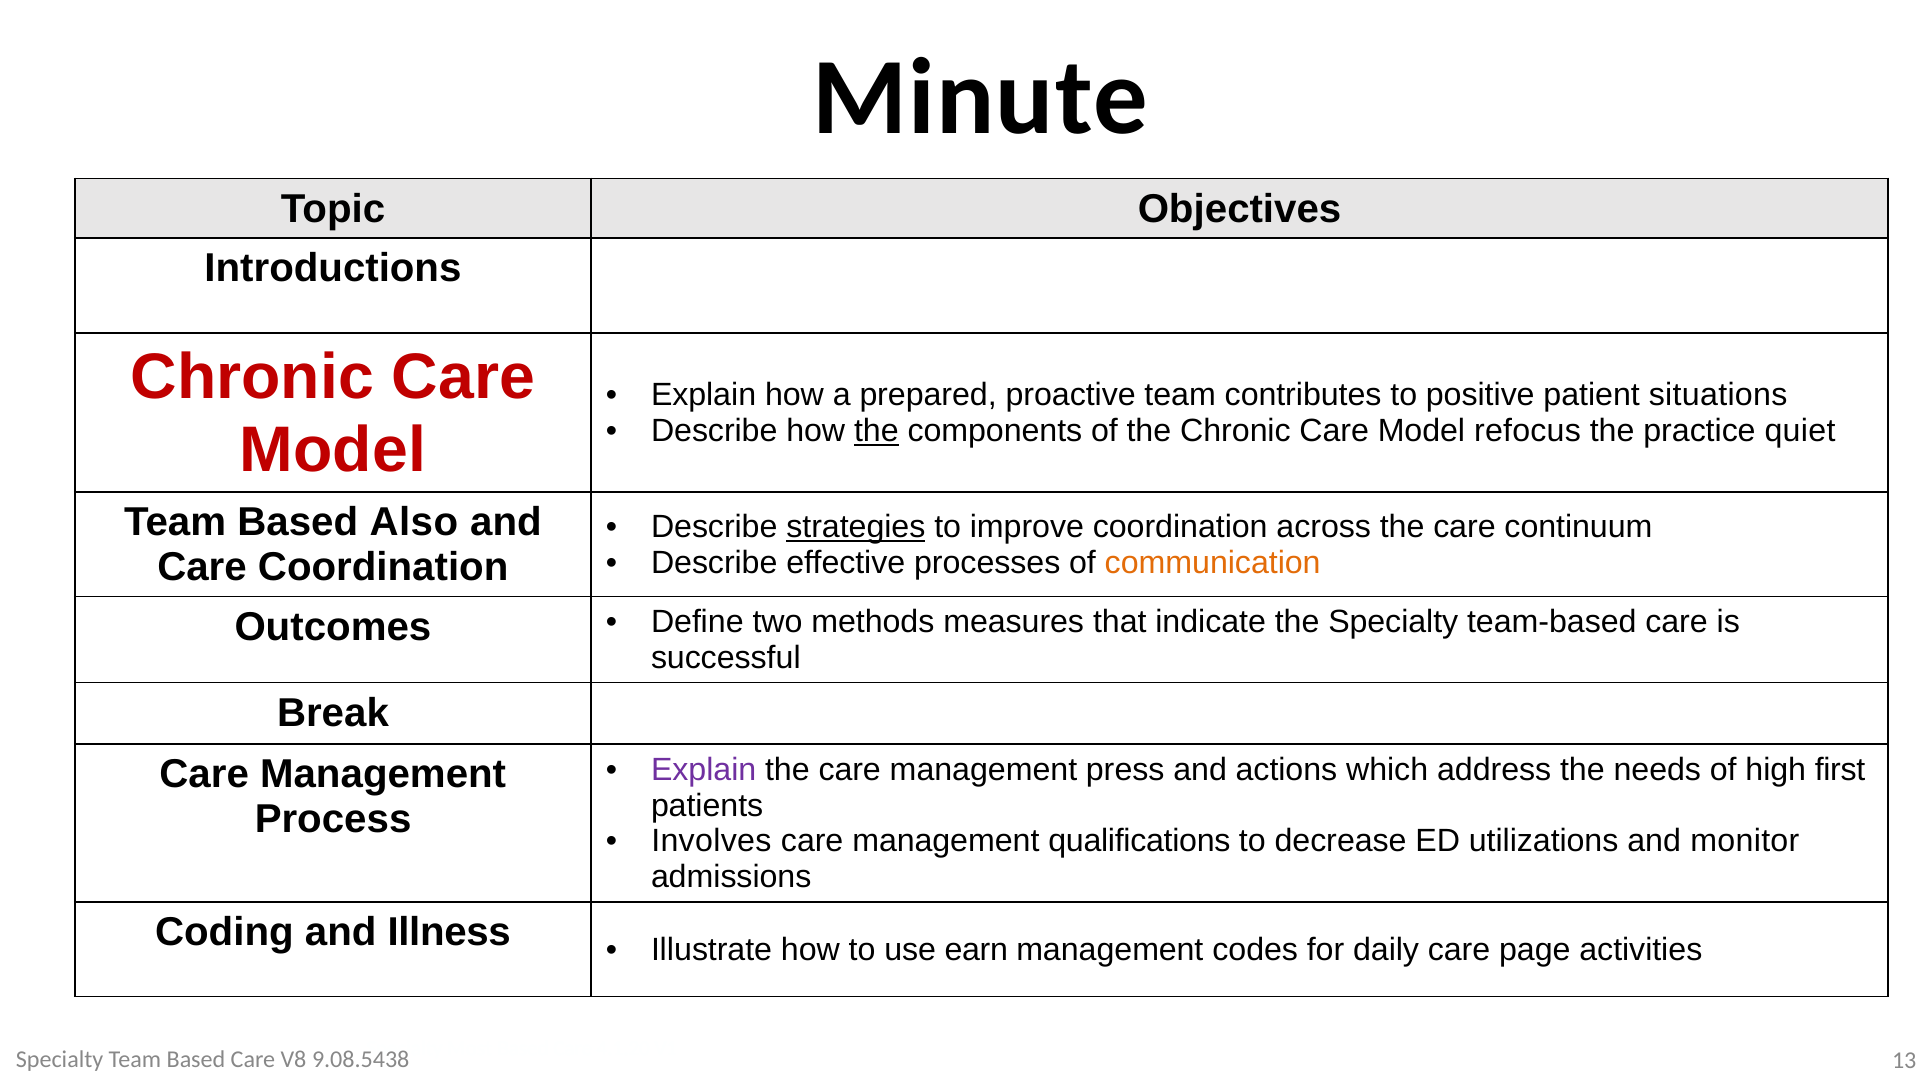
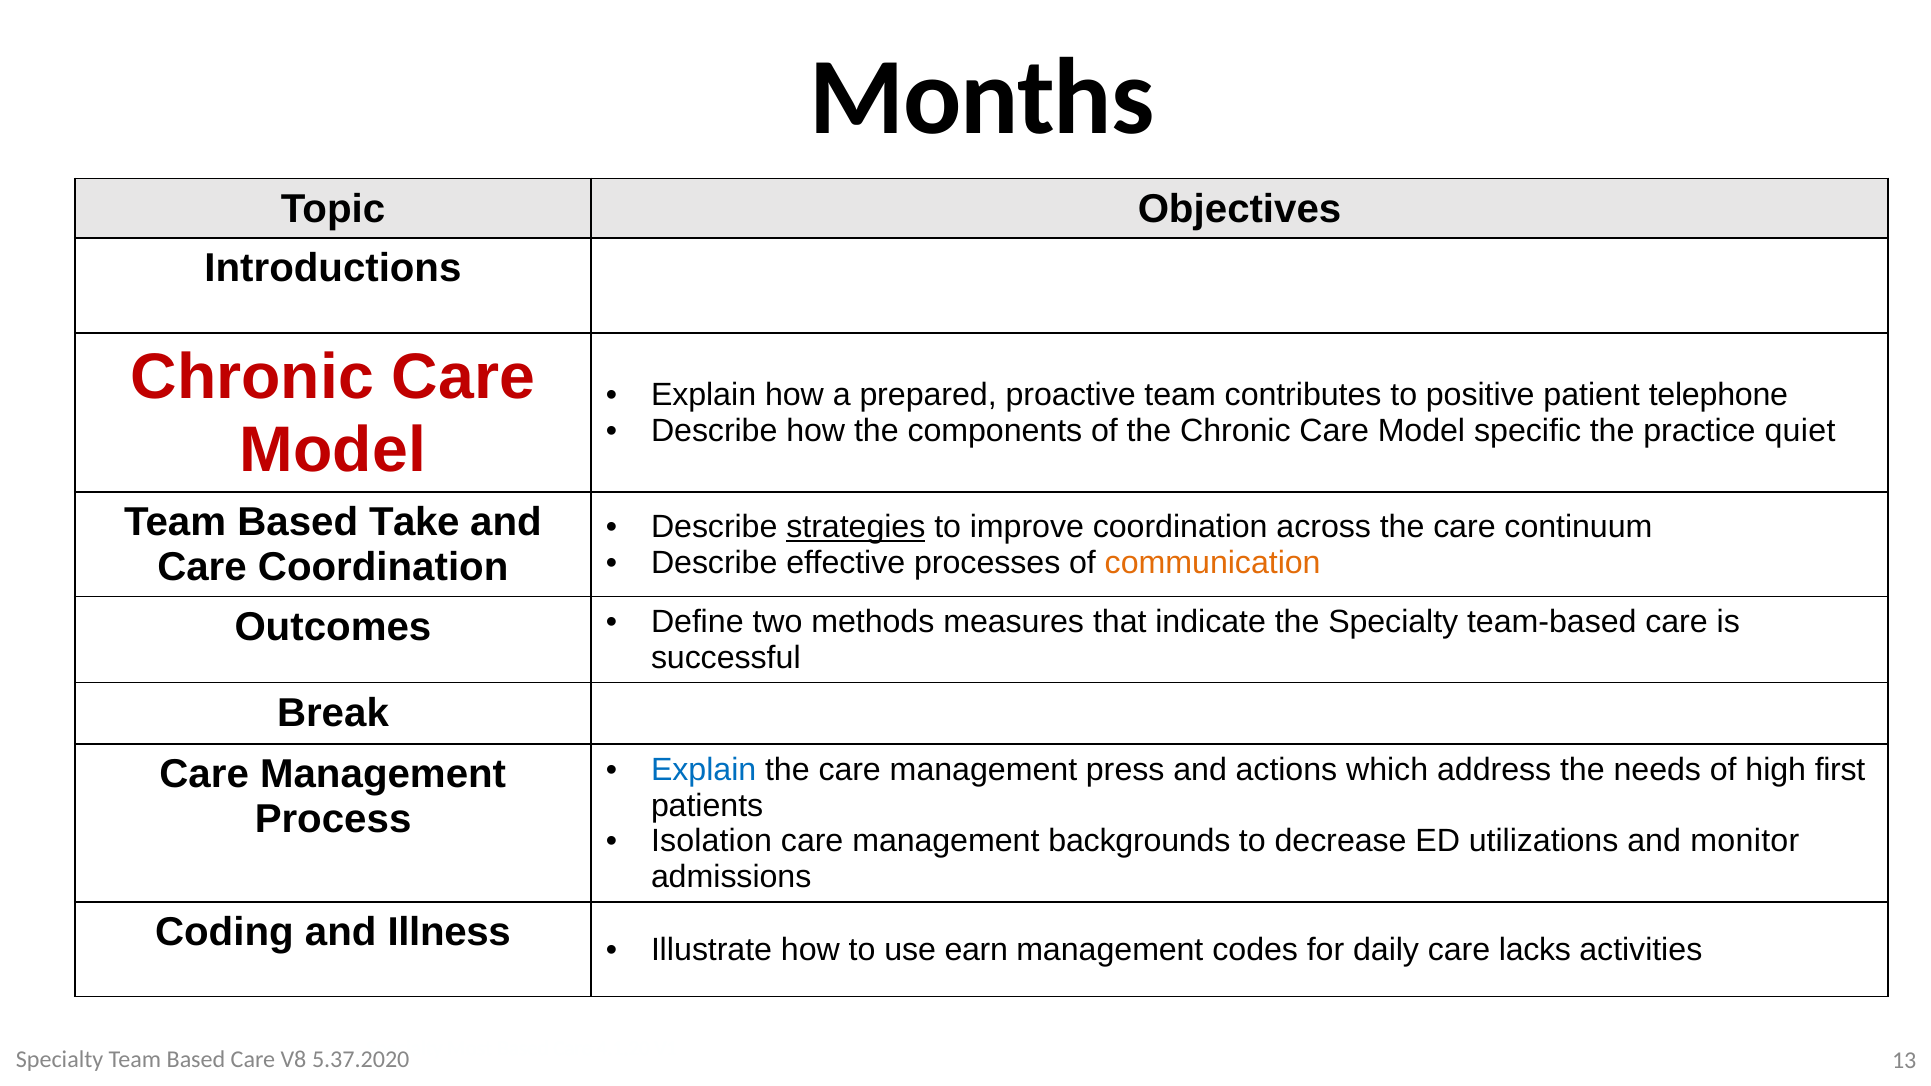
Minute: Minute -> Months
situations: situations -> telephone
the at (876, 431) underline: present -> none
refocus: refocus -> specific
Also: Also -> Take
Explain at (704, 770) colour: purple -> blue
Involves: Involves -> Isolation
qualifications: qualifications -> backgrounds
page: page -> lacks
9.08.5438: 9.08.5438 -> 5.37.2020
